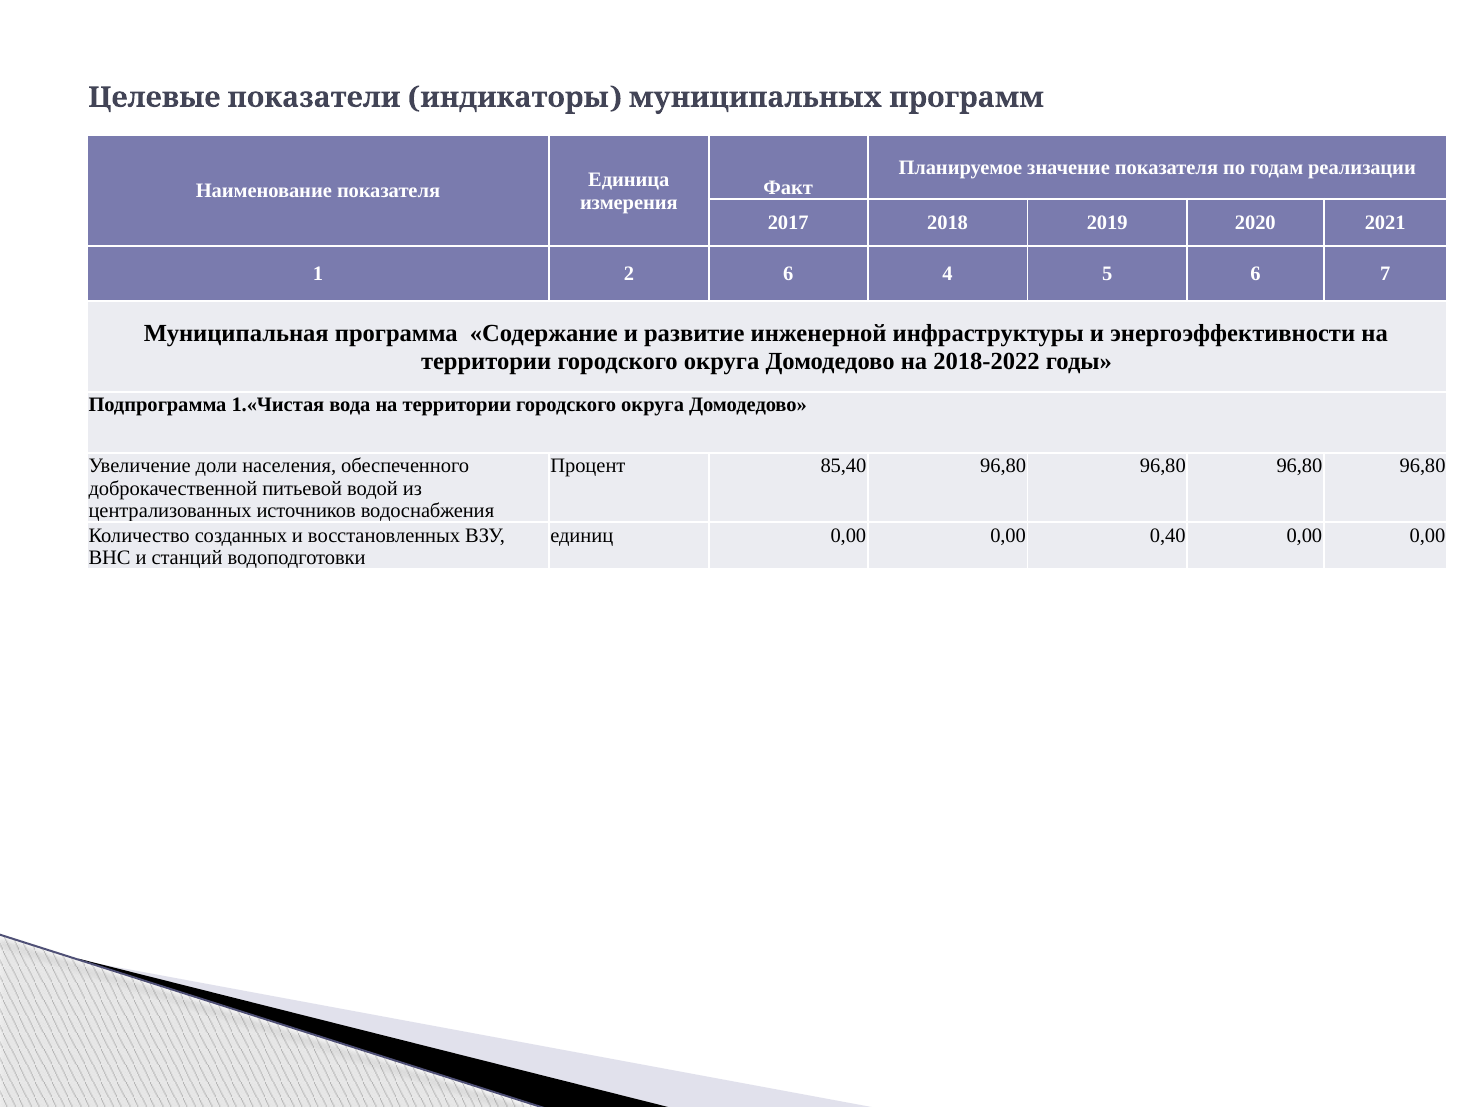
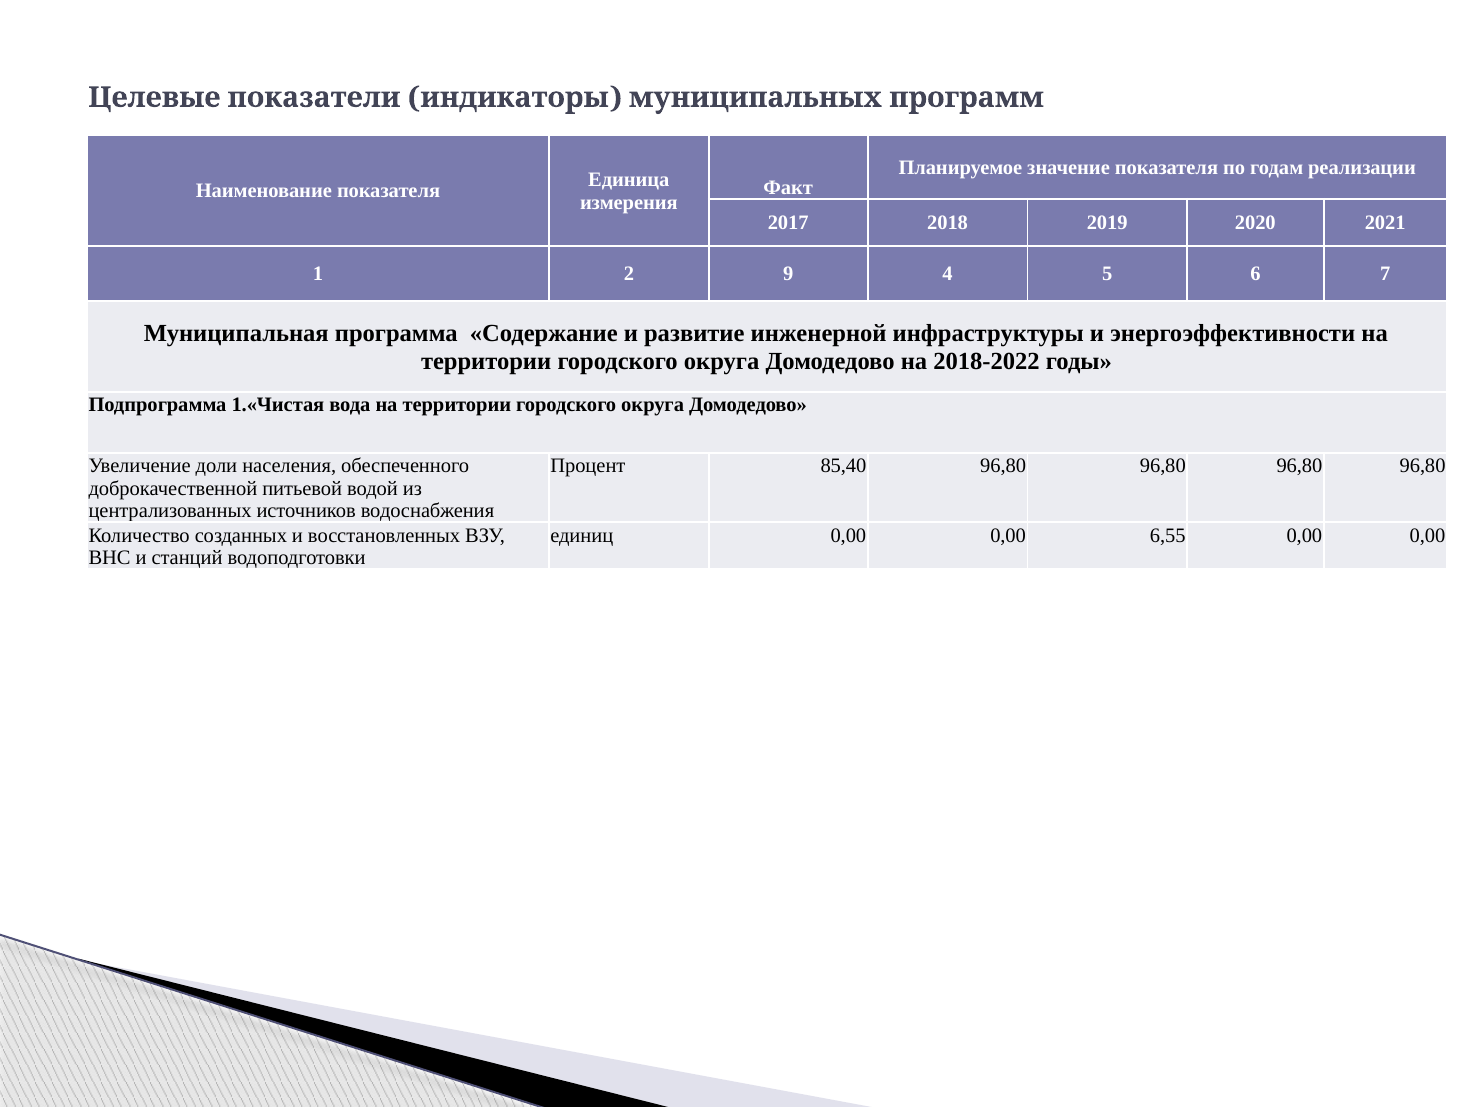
2 6: 6 -> 9
0,40: 0,40 -> 6,55
